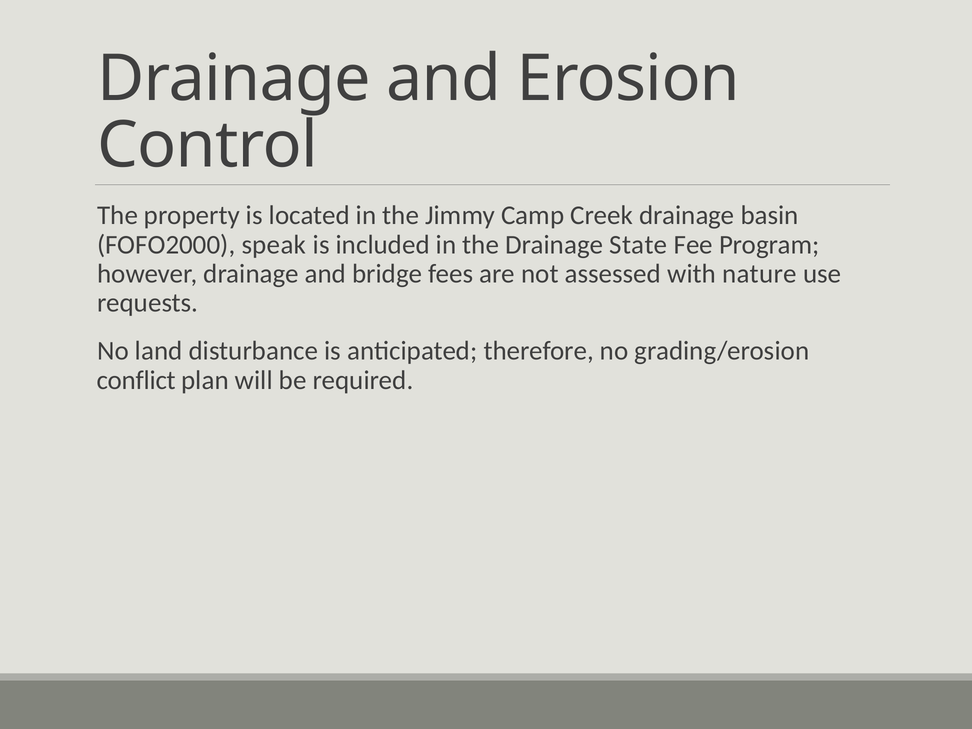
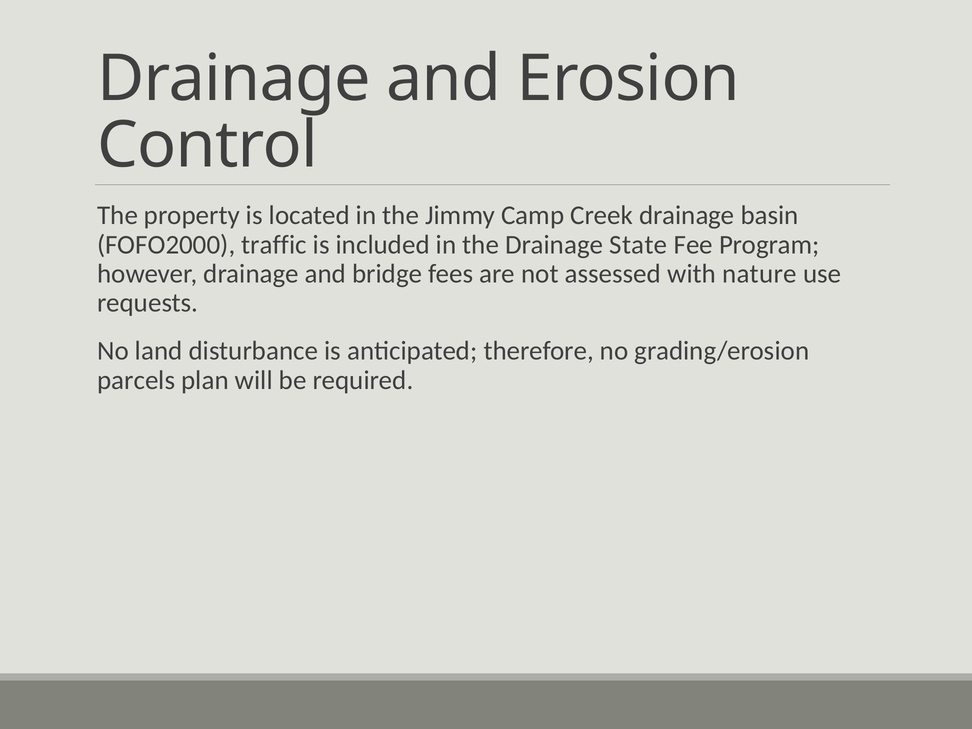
speak: speak -> traffic
conflict: conflict -> parcels
